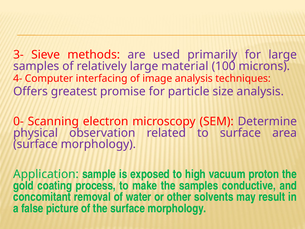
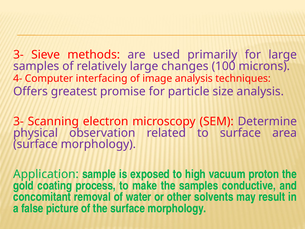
material: material -> changes
0- at (18, 121): 0- -> 3-
